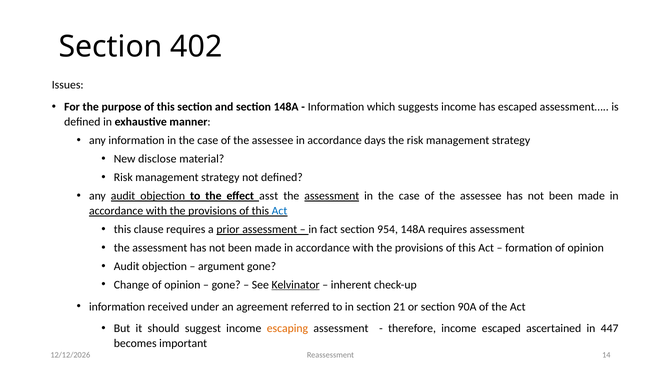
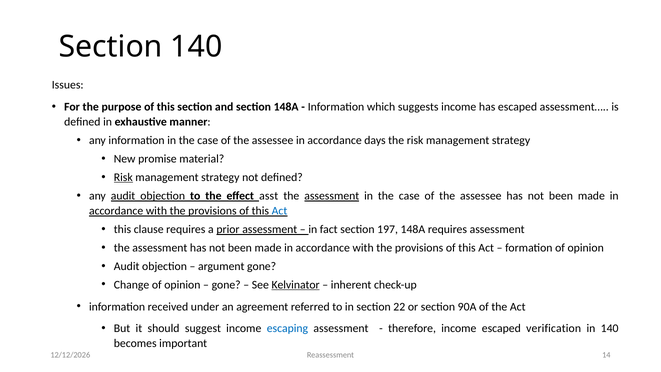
Section 402: 402 -> 140
disclose: disclose -> promise
Risk at (123, 177) underline: none -> present
954: 954 -> 197
21: 21 -> 22
escaping colour: orange -> blue
ascertained: ascertained -> verification
in 447: 447 -> 140
